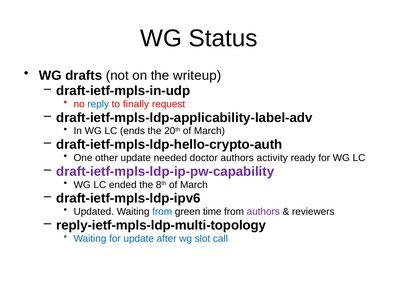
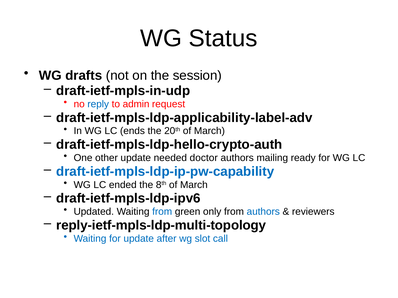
writeup: writeup -> session
finally: finally -> admin
activity: activity -> mailing
draft-ietf-mpls-ldp-ip-pw-capability colour: purple -> blue
time: time -> only
authors at (263, 212) colour: purple -> blue
